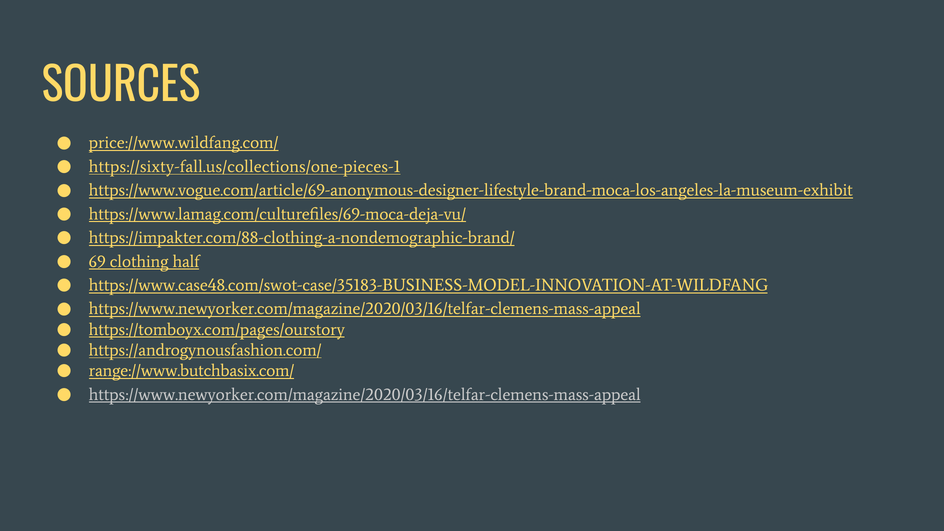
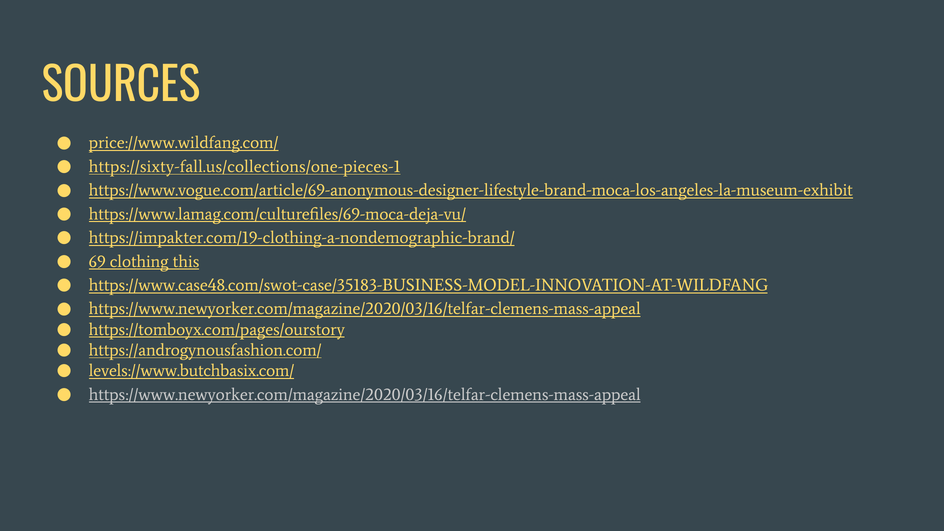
https://impakter.com/88-clothing-a-nondemographic-brand/: https://impakter.com/88-clothing-a-nondemographic-brand/ -> https://impakter.com/19-clothing-a-nondemographic-brand/
half: half -> this
range://www.butchbasix.com/: range://www.butchbasix.com/ -> levels://www.butchbasix.com/
